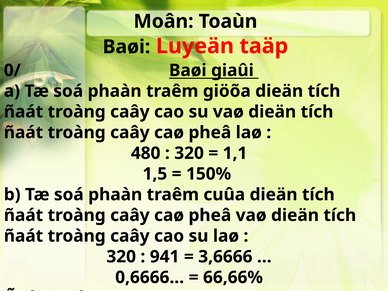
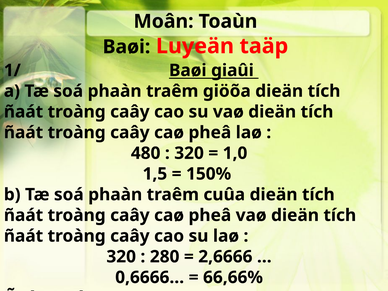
0/: 0/ -> 1/
1,1: 1,1 -> 1,0
941: 941 -> 280
3,6666: 3,6666 -> 2,6666
